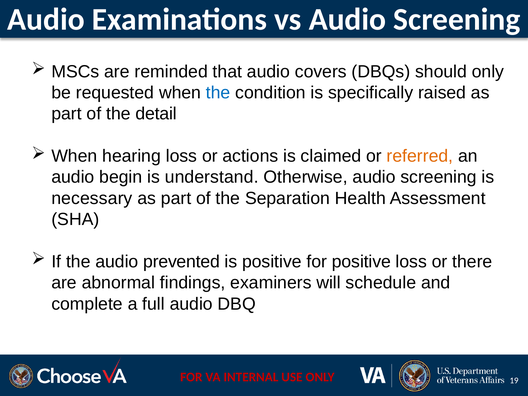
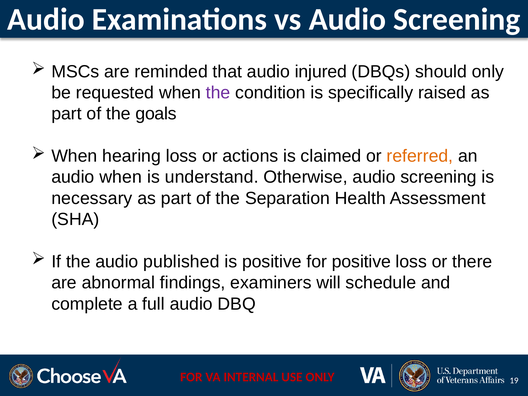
covers: covers -> injured
the at (218, 93) colour: blue -> purple
detail: detail -> goals
audio begin: begin -> when
prevented: prevented -> published
